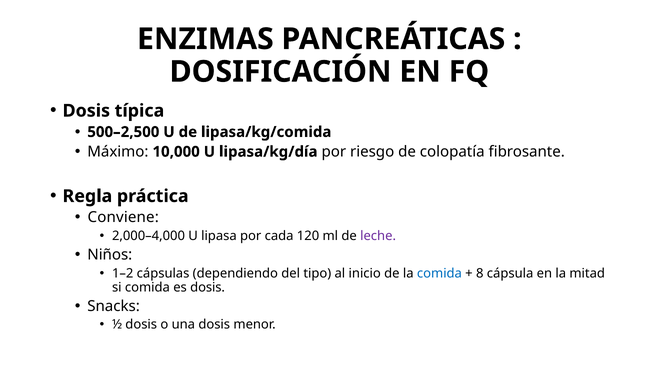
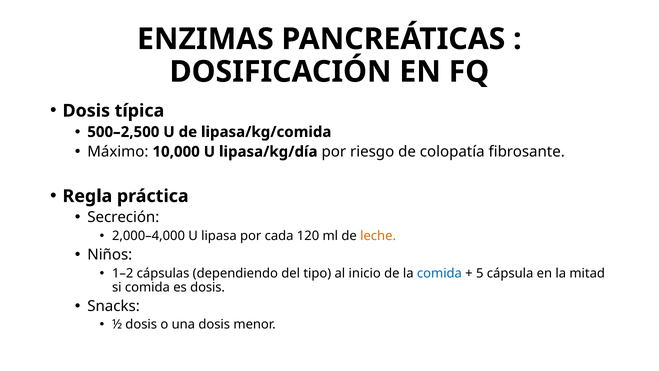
Conviene: Conviene -> Secreción
leche colour: purple -> orange
8: 8 -> 5
